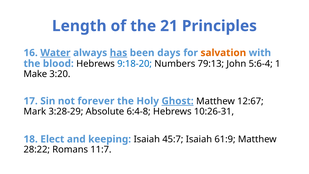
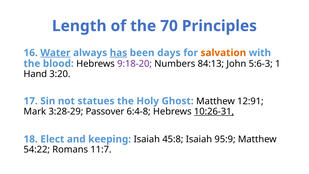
21: 21 -> 70
9:18-20 colour: blue -> purple
79:13: 79:13 -> 84:13
5:6-4: 5:6-4 -> 5:6-3
Make: Make -> Hand
forever: forever -> statues
Ghost underline: present -> none
12:67: 12:67 -> 12:91
Absolute: Absolute -> Passover
10:26-31 underline: none -> present
45:7: 45:7 -> 45:8
61:9: 61:9 -> 95:9
28:22: 28:22 -> 54:22
